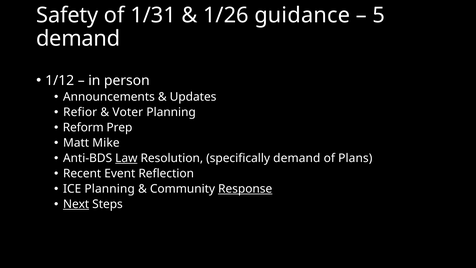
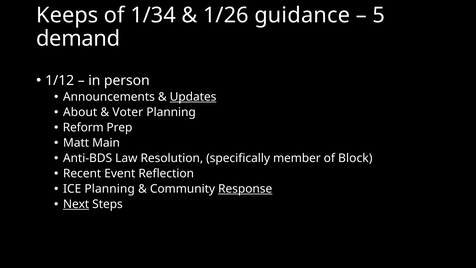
Safety: Safety -> Keeps
1/31: 1/31 -> 1/34
Updates underline: none -> present
Refior: Refior -> About
Mike: Mike -> Main
Law underline: present -> none
specifically demand: demand -> member
Plans: Plans -> Block
